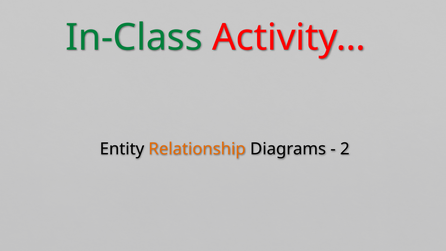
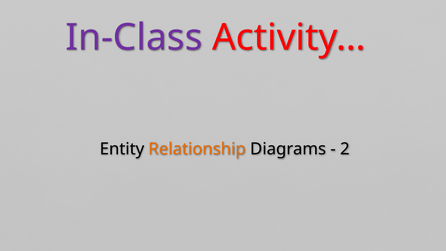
In-Class colour: green -> purple
